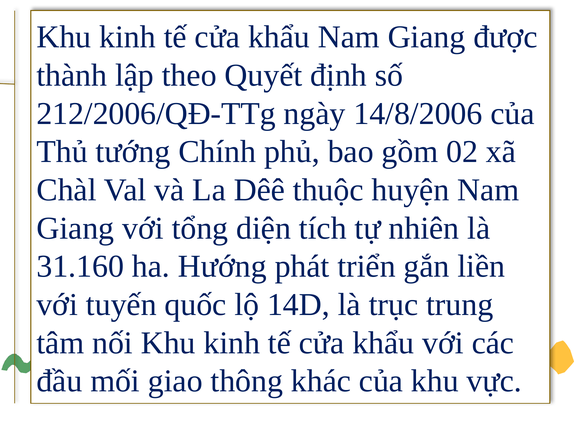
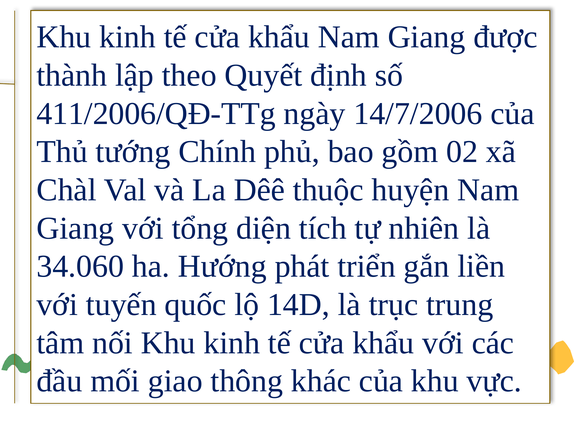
212/2006/QĐ-TTg: 212/2006/QĐ-TTg -> 411/2006/QĐ-TTg
14/8/2006: 14/8/2006 -> 14/7/2006
31.160: 31.160 -> 34.060
